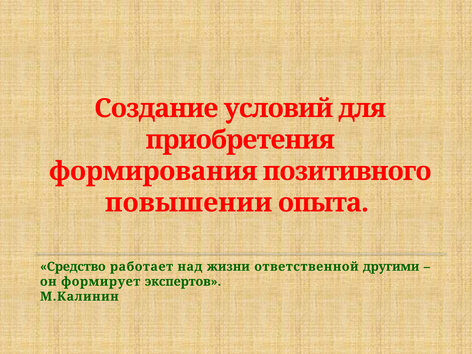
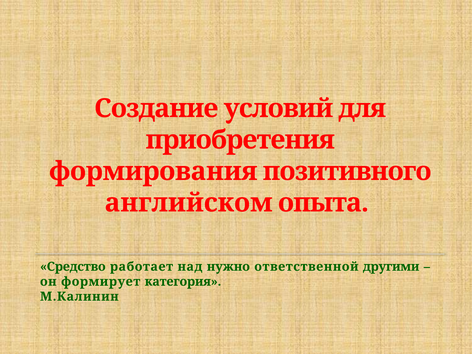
повышении: повышении -> английском
жизни: жизни -> нужно
экспертов: экспертов -> категория
